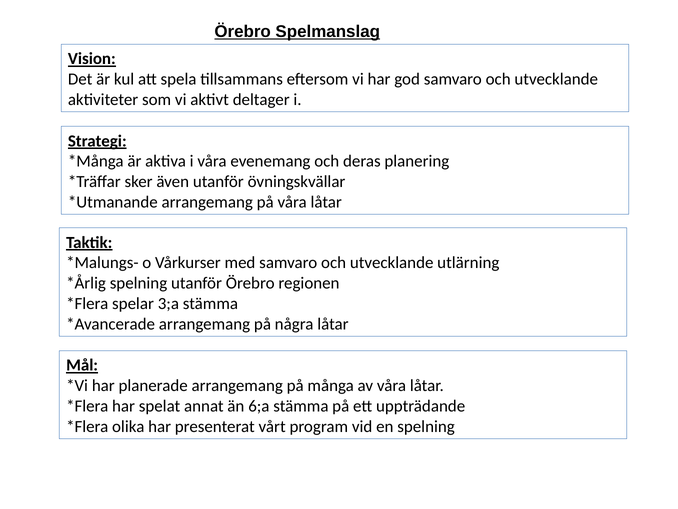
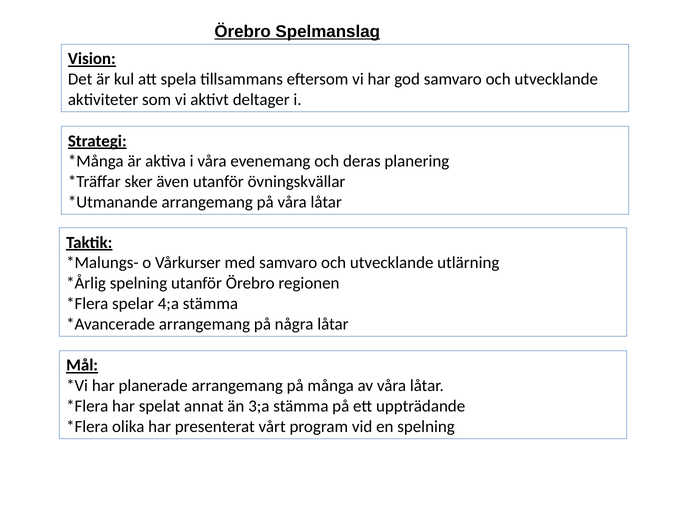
3;a: 3;a -> 4;a
6;a: 6;a -> 3;a
